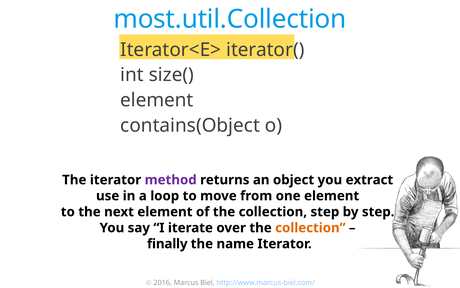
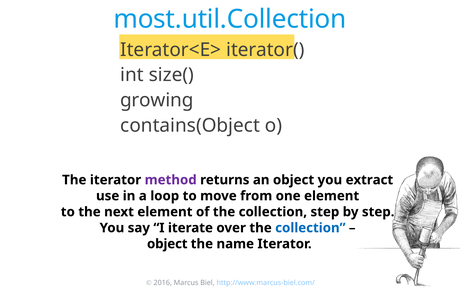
element at (157, 100): element -> growing
collection at (310, 227) colour: orange -> blue
finally at (167, 243): finally -> object
